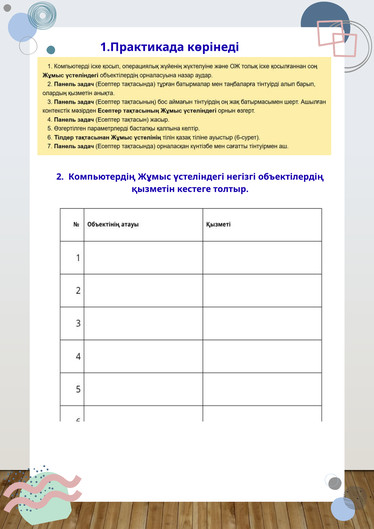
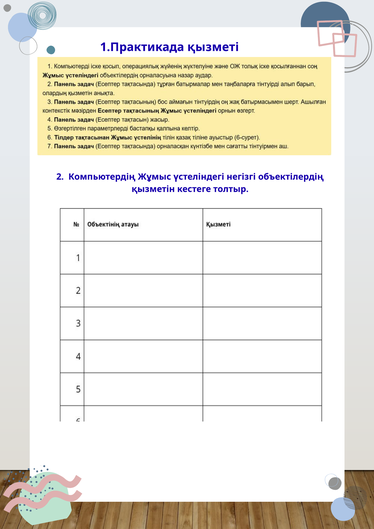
көрінеді: көрінеді -> қызметі
